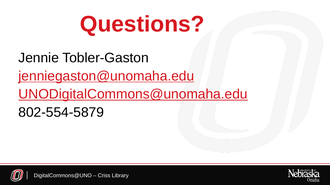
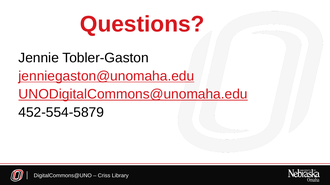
802-554-5879: 802-554-5879 -> 452-554-5879
